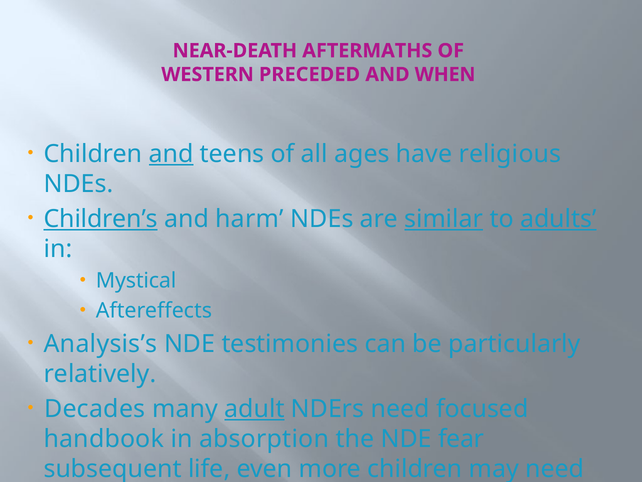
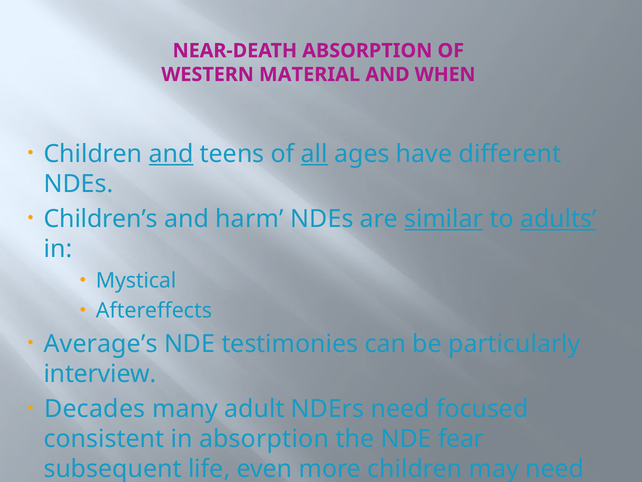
NEAR-DEATH AFTERMATHS: AFTERMATHS -> ABSORPTION
PRECEDED: PRECEDED -> MATERIAL
all underline: none -> present
religious: religious -> different
Children’s underline: present -> none
Analysis’s: Analysis’s -> Average’s
relatively: relatively -> interview
adult underline: present -> none
handbook: handbook -> consistent
